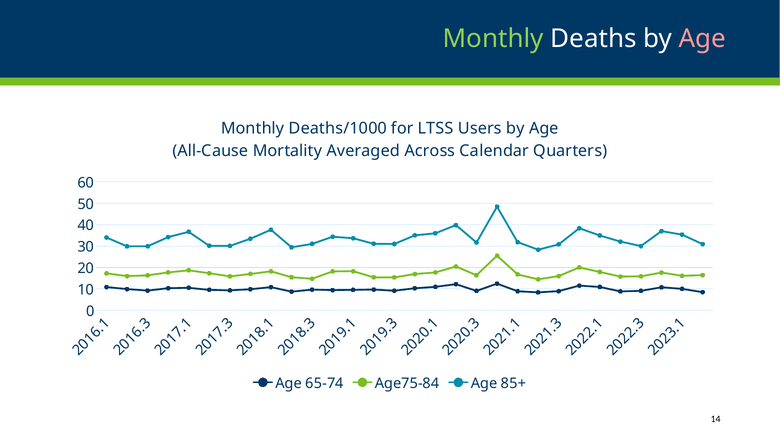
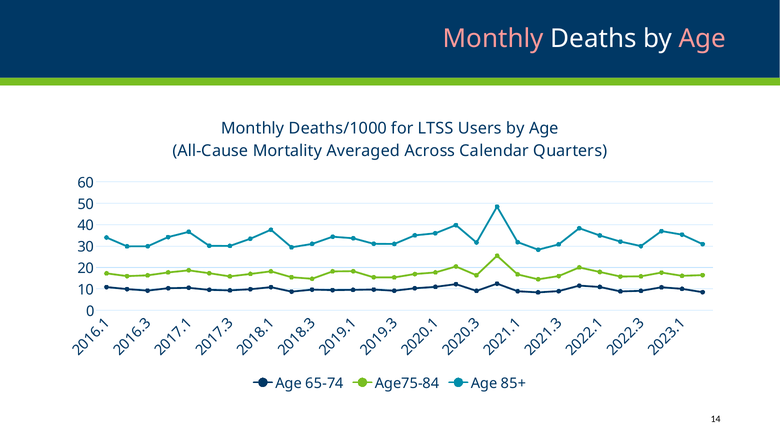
Monthly at (493, 39) colour: light green -> pink
